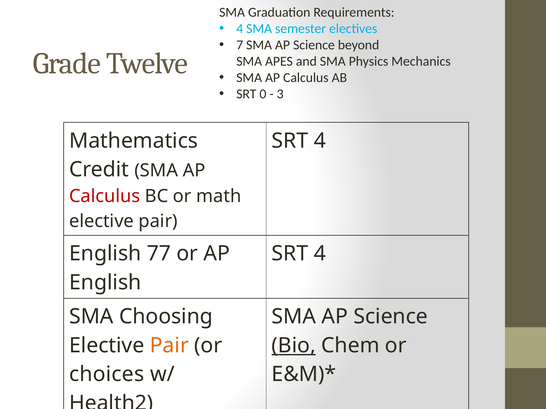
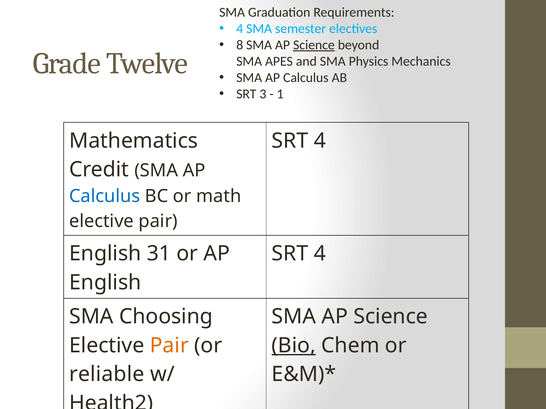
7: 7 -> 8
Science at (314, 45) underline: none -> present
0: 0 -> 3
3: 3 -> 1
Calculus at (105, 197) colour: red -> blue
77: 77 -> 31
choices: choices -> reliable
